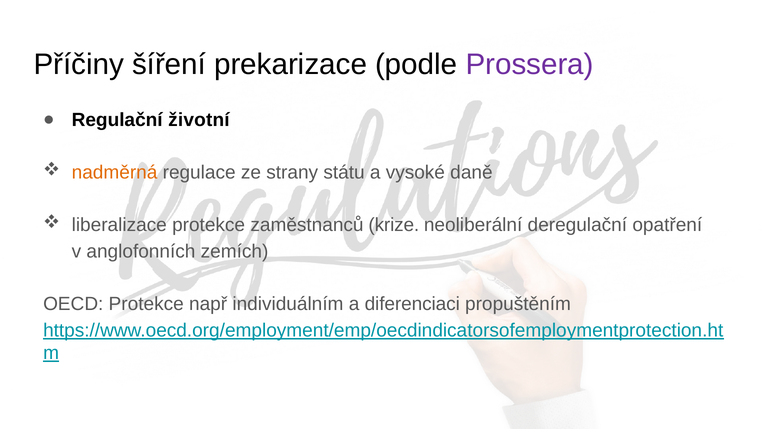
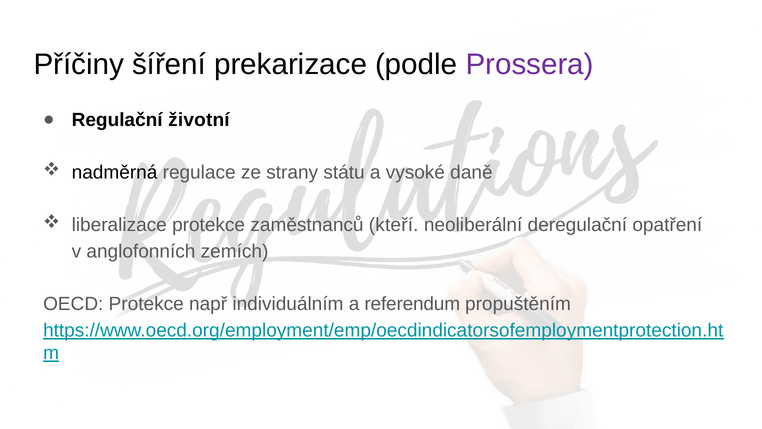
nadměrná colour: orange -> black
krize: krize -> kteří
diferenciaci: diferenciaci -> referendum
